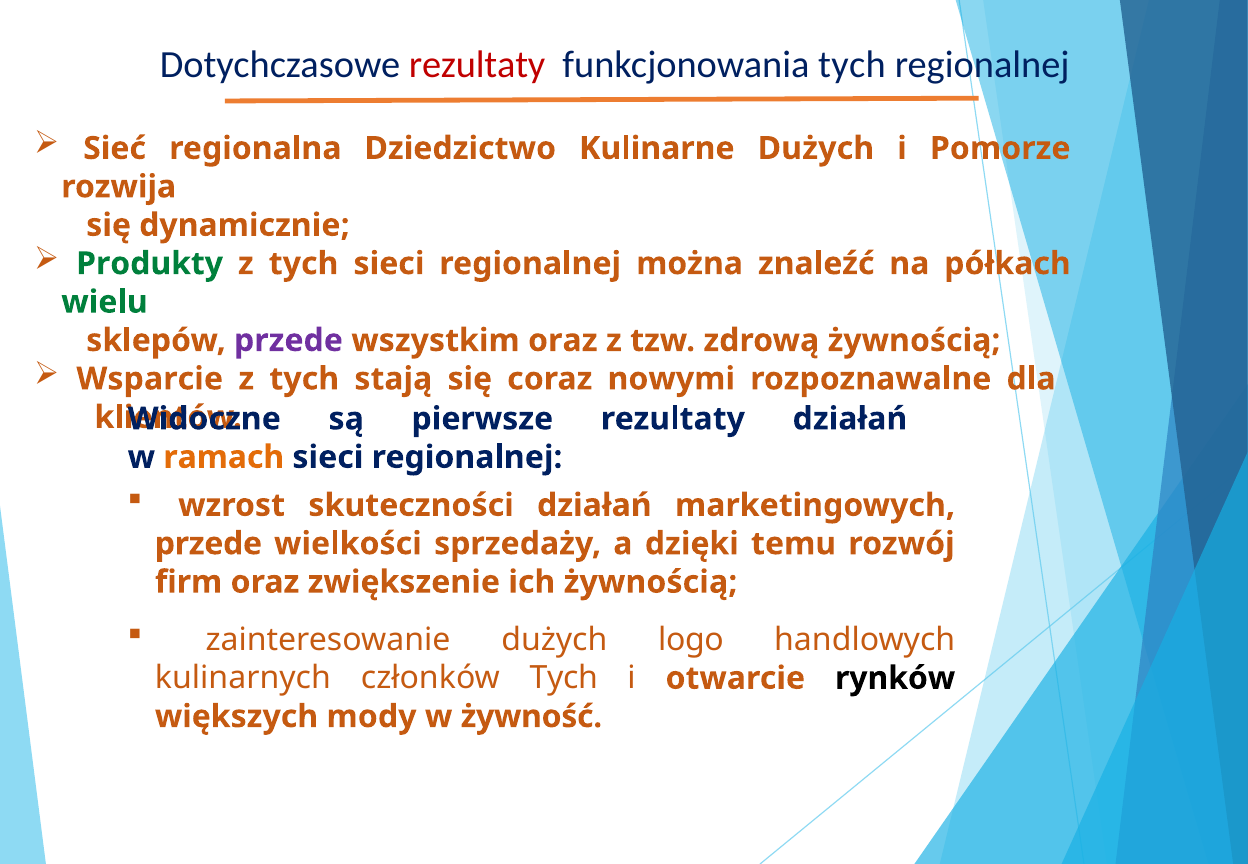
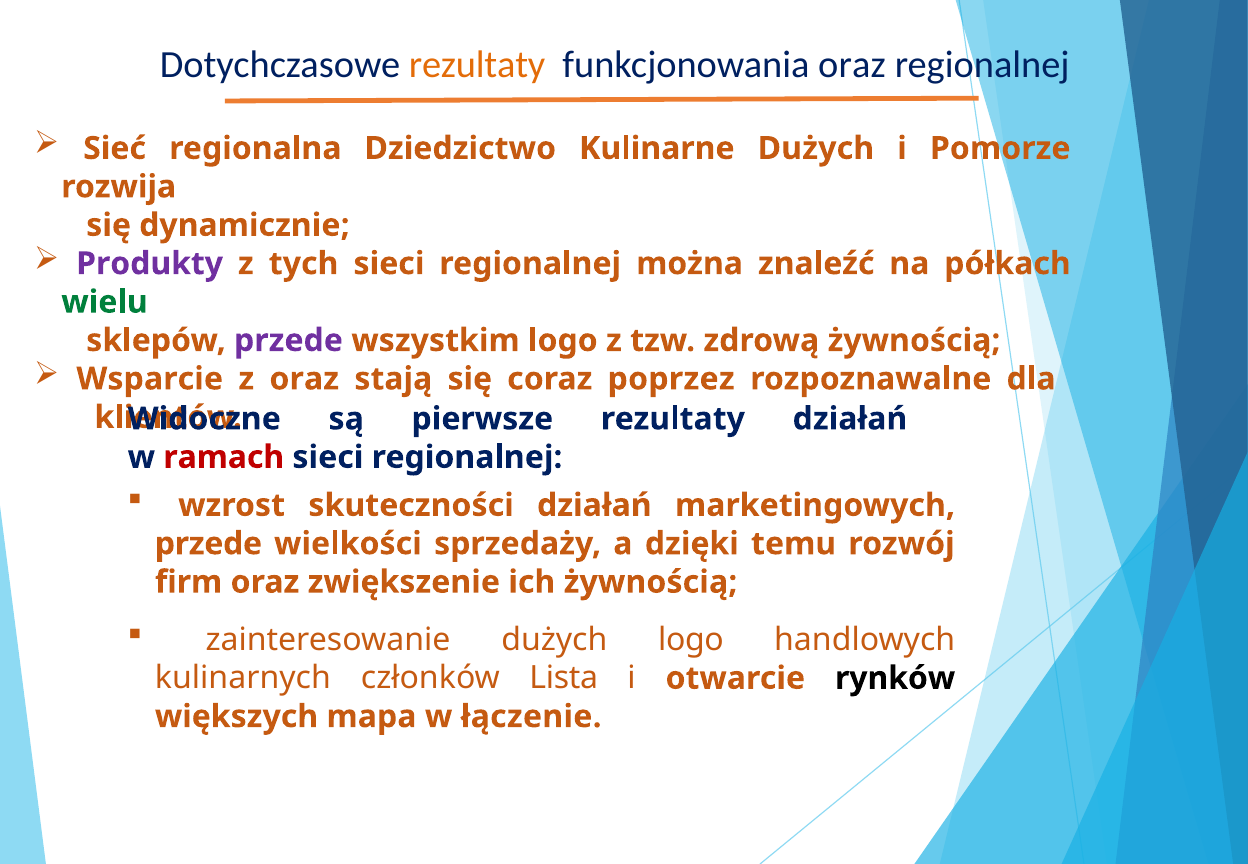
rezultaty at (477, 65) colour: red -> orange
funkcjonowania tych: tych -> oraz
Produkty colour: green -> purple
wszystkim oraz: oraz -> logo
tych at (304, 379): tych -> oraz
nowymi: nowymi -> poprzez
ramach colour: orange -> red
członków Tych: Tych -> Lista
mody: mody -> mapa
żywność: żywność -> łączenie
